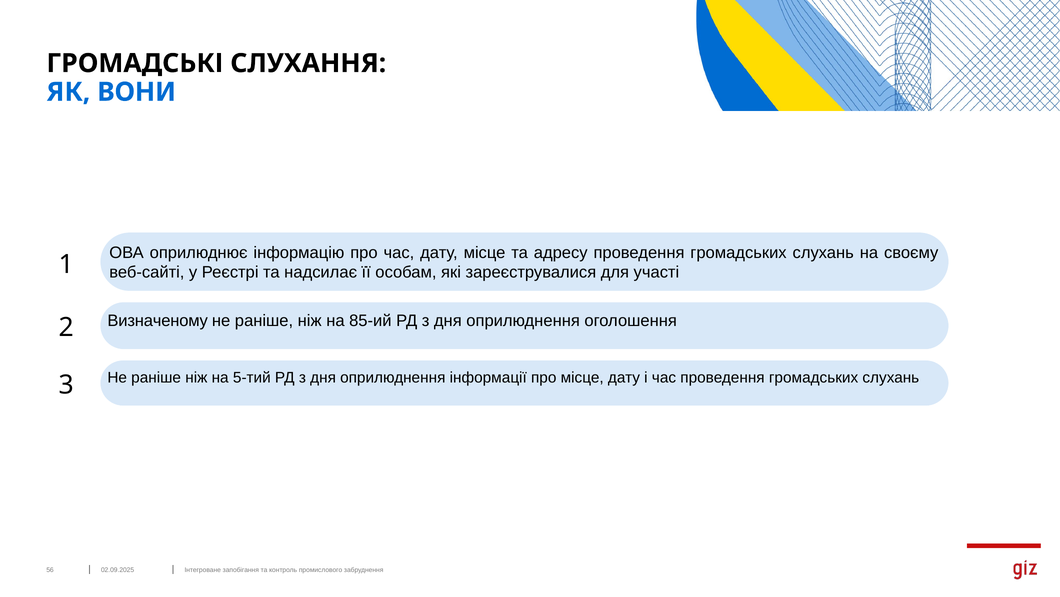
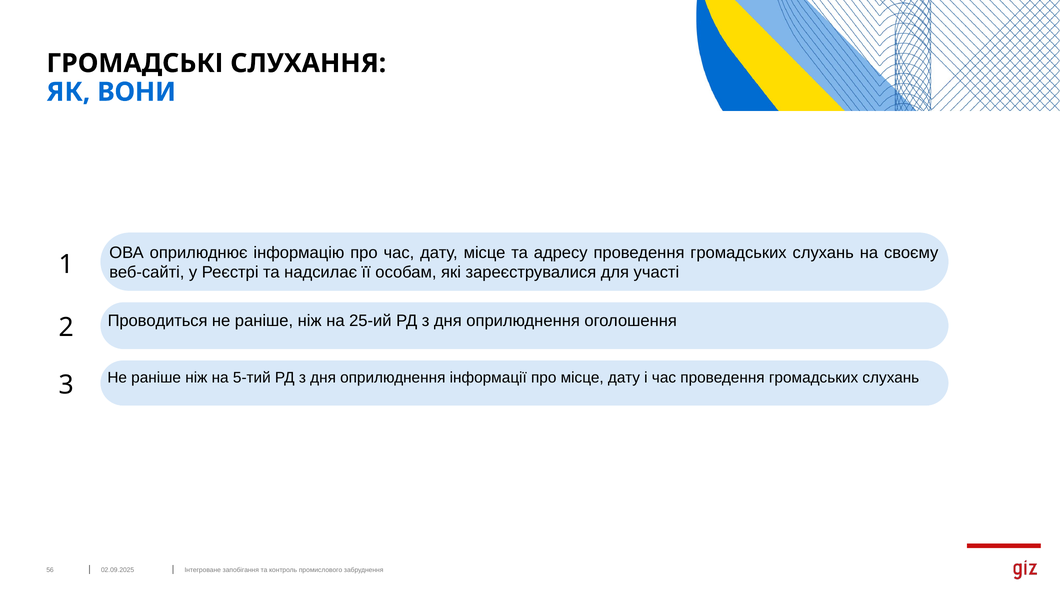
Визначеному: Визначеному -> Проводиться
85-ий: 85-ий -> 25-ий
